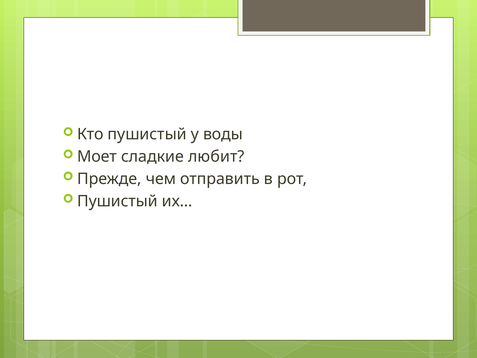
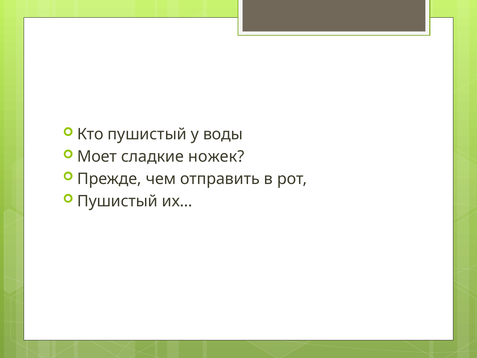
любит: любит -> ножек
